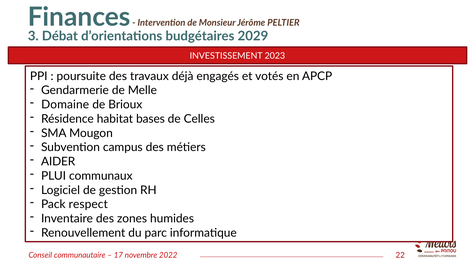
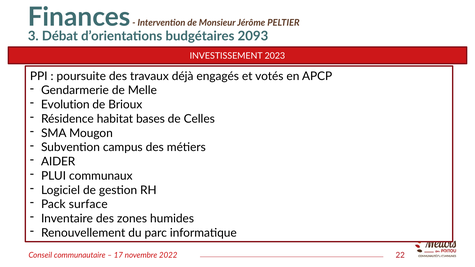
2029: 2029 -> 2093
Domaine: Domaine -> Evolution
respect: respect -> surface
